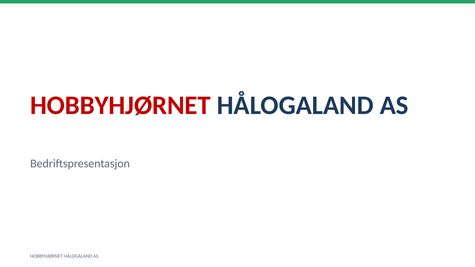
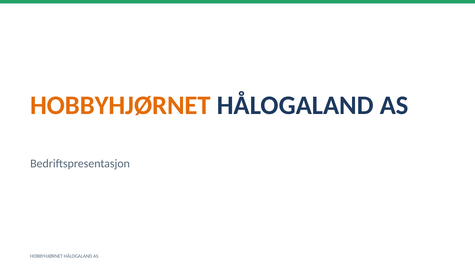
HOBBYHJØRNET at (121, 105) colour: red -> orange
